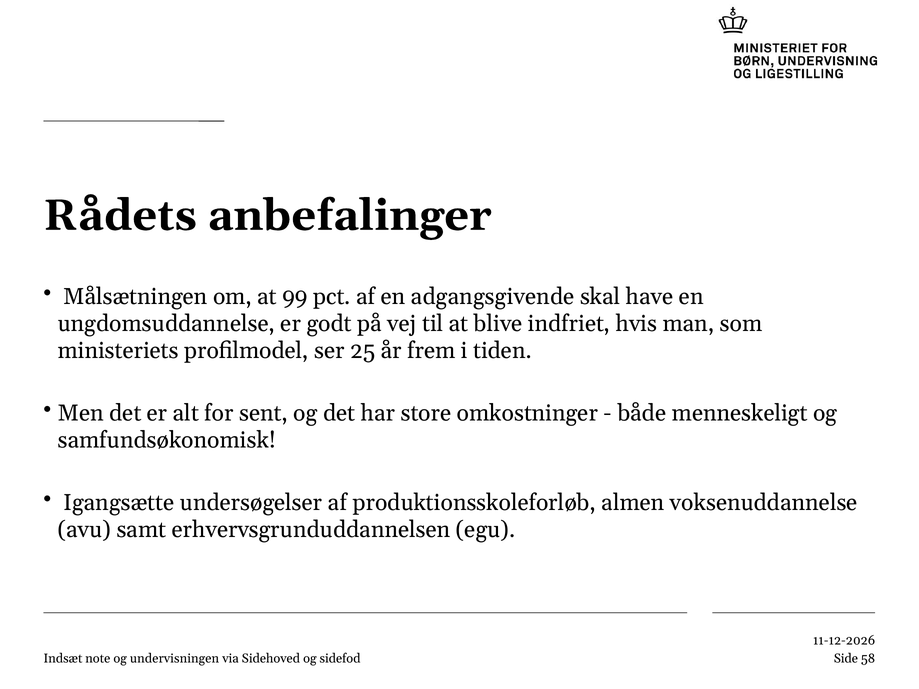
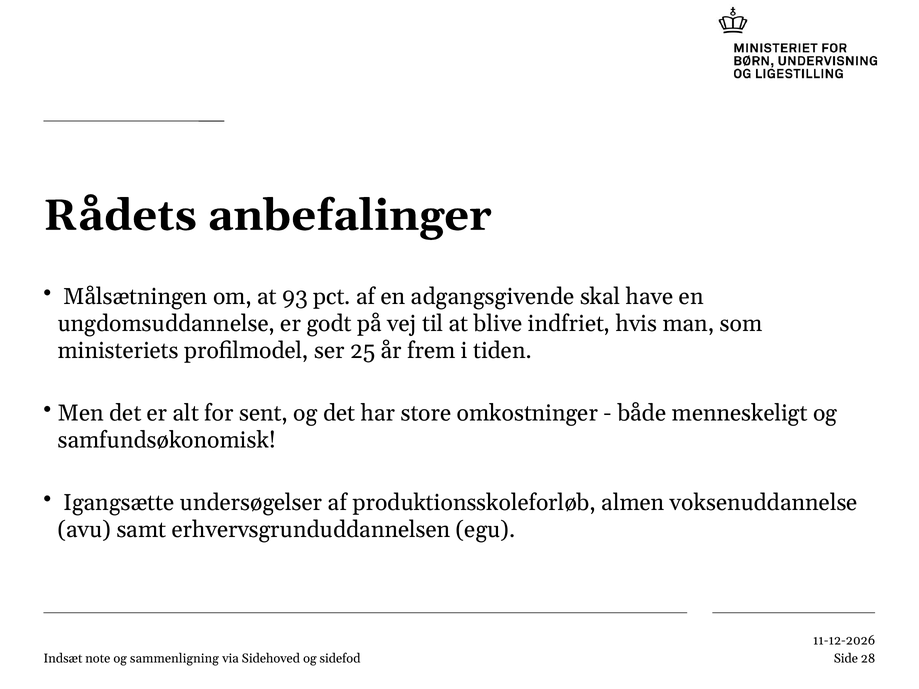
99: 99 -> 93
undervisningen: undervisningen -> sammenligning
58: 58 -> 28
